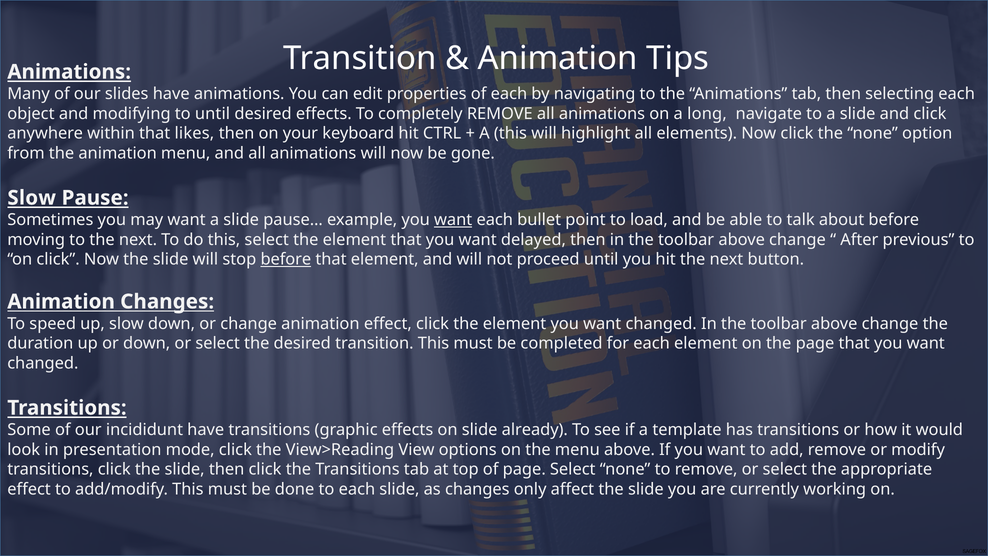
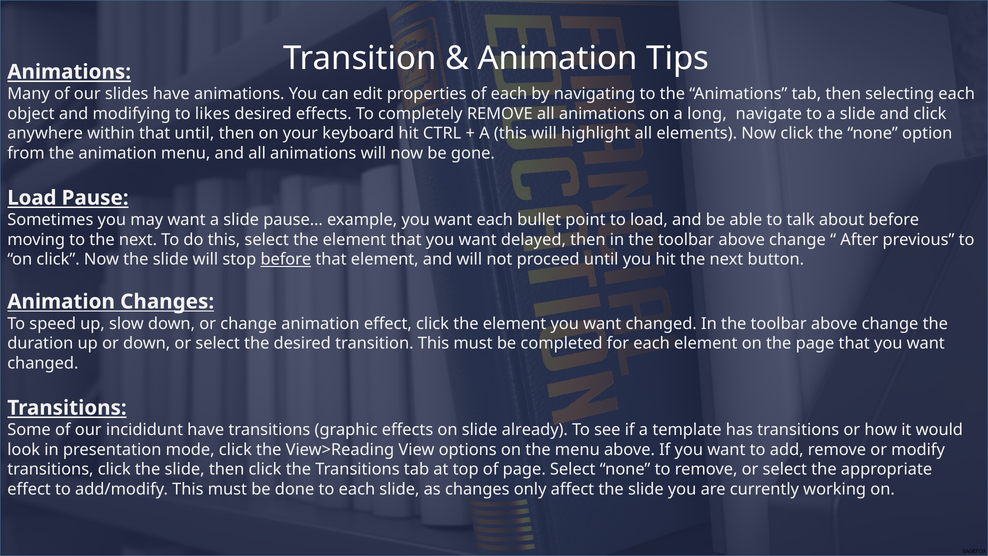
to until: until -> likes
that likes: likes -> until
Slow at (32, 198): Slow -> Load
want at (453, 220) underline: present -> none
